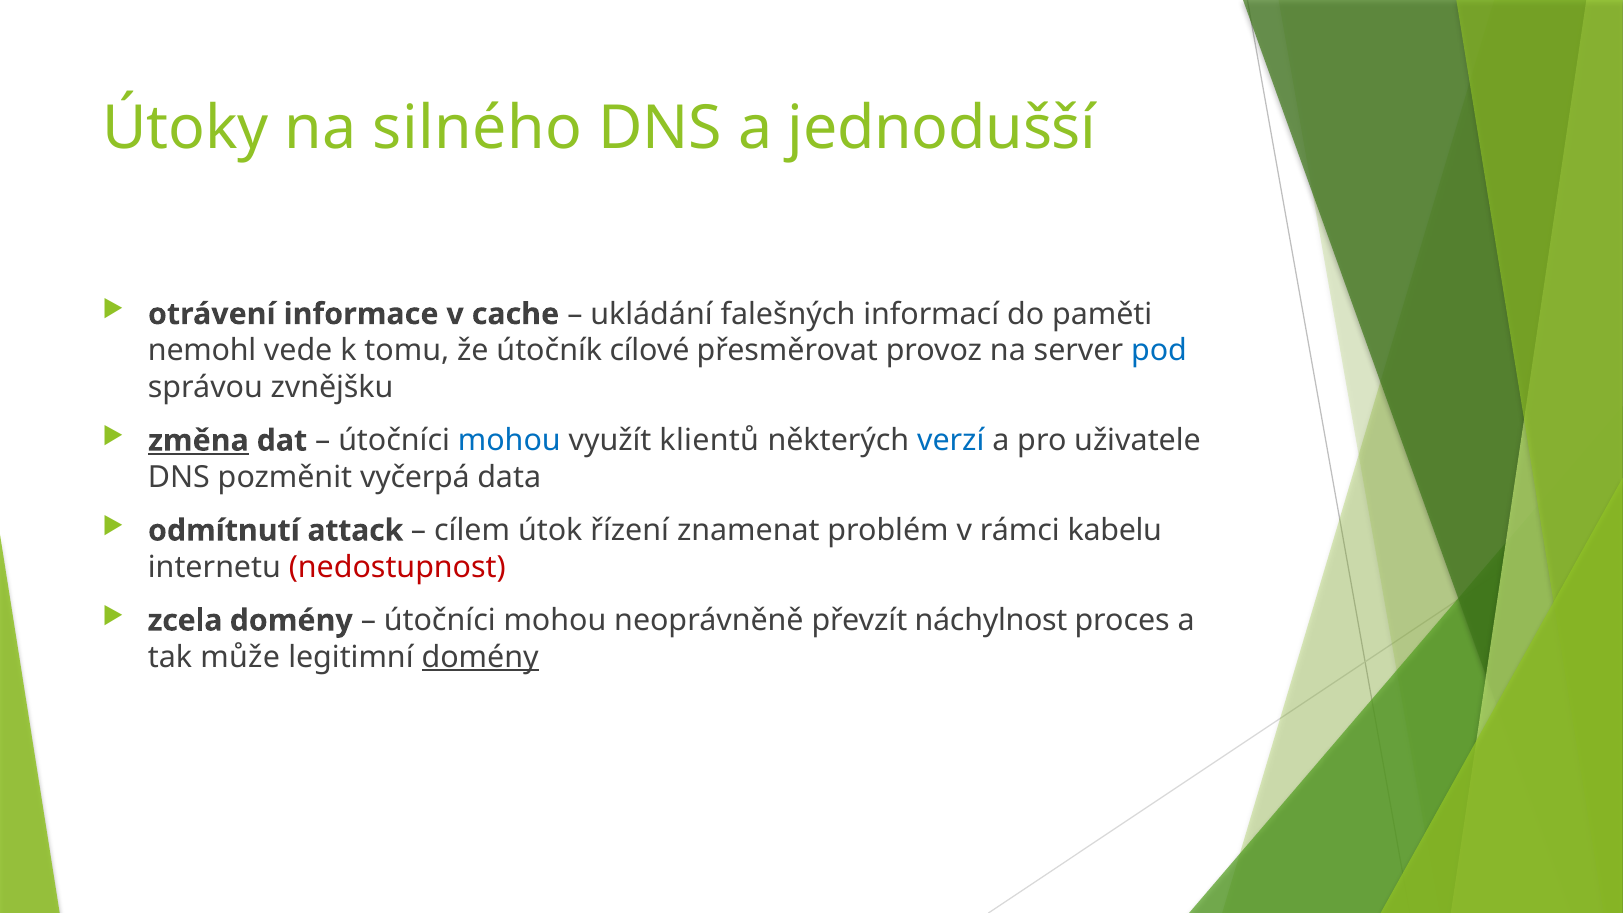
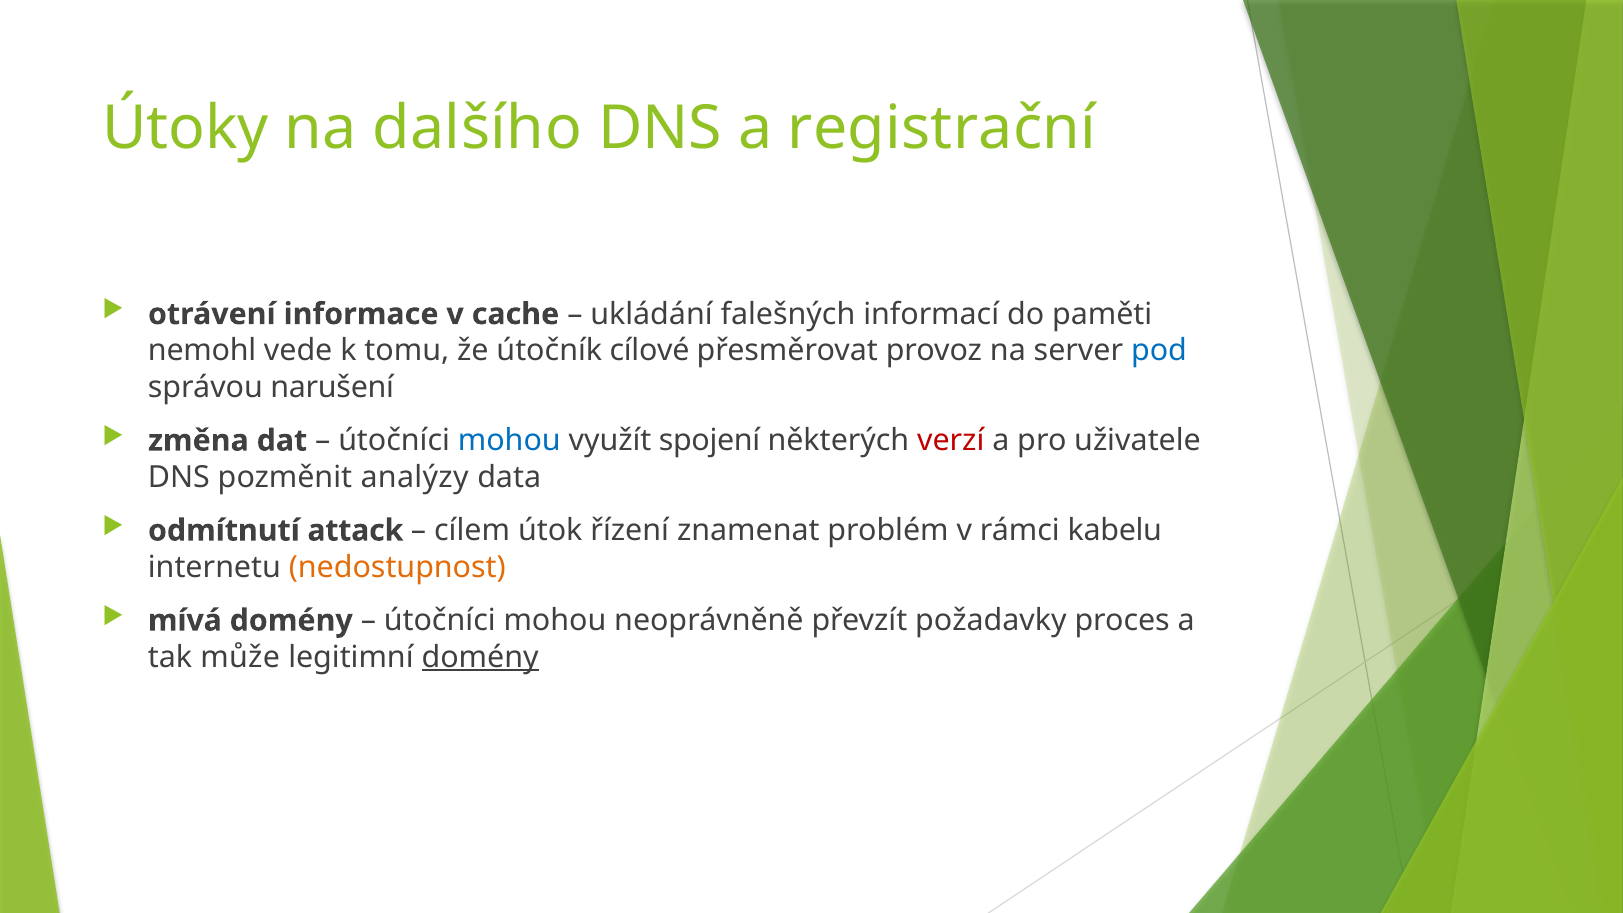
silného: silného -> dalšího
jednodušší: jednodušší -> registrační
zvnějšku: zvnějšku -> narušení
změna underline: present -> none
klientů: klientů -> spojení
verzí colour: blue -> red
vyčerpá: vyčerpá -> analýzy
nedostupnost colour: red -> orange
zcela: zcela -> mívá
náchylnost: náchylnost -> požadavky
